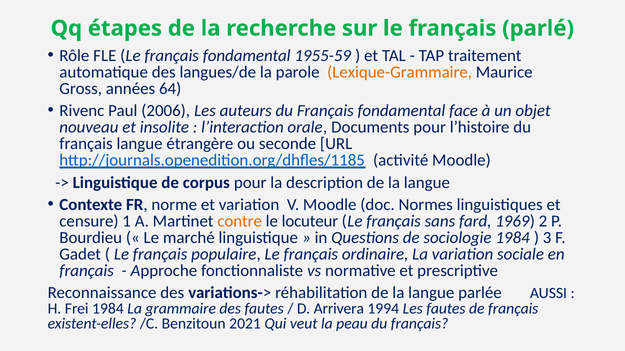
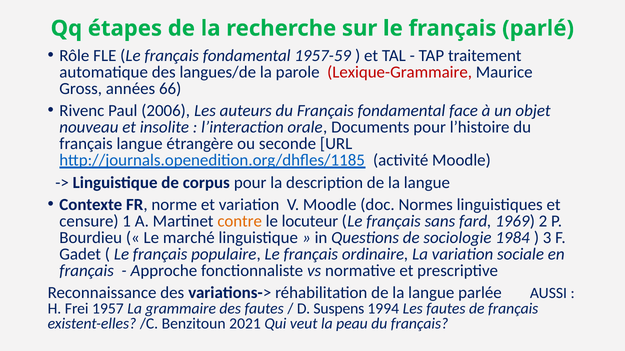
1955-59: 1955-59 -> 1957-59
Lexique-Grammaire colour: orange -> red
64: 64 -> 66
Frei 1984: 1984 -> 1957
Arrivera: Arrivera -> Suspens
